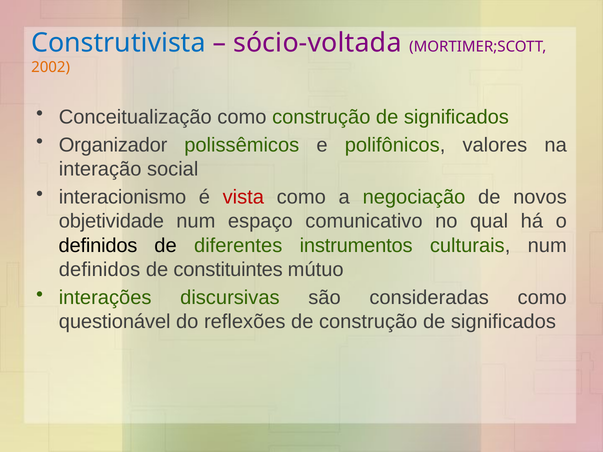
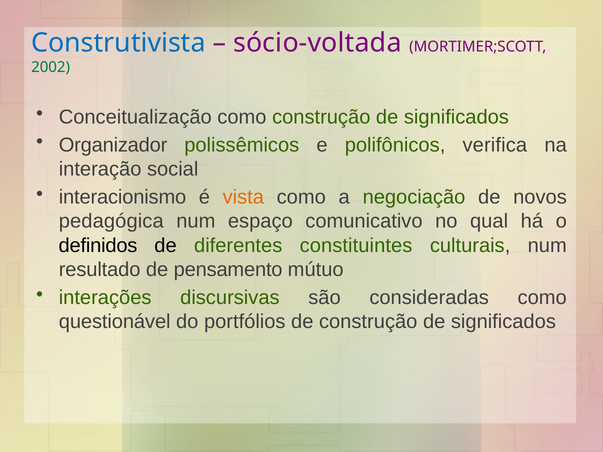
2002 colour: orange -> green
valores: valores -> verifica
vista colour: red -> orange
objetividade: objetividade -> pedagógica
instrumentos: instrumentos -> constituintes
definidos at (100, 270): definidos -> resultado
constituintes: constituintes -> pensamento
reflexões: reflexões -> portfólios
